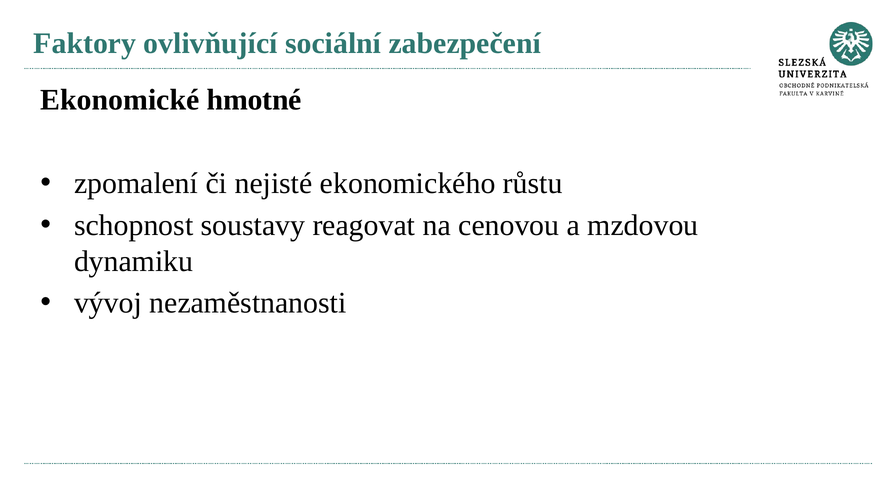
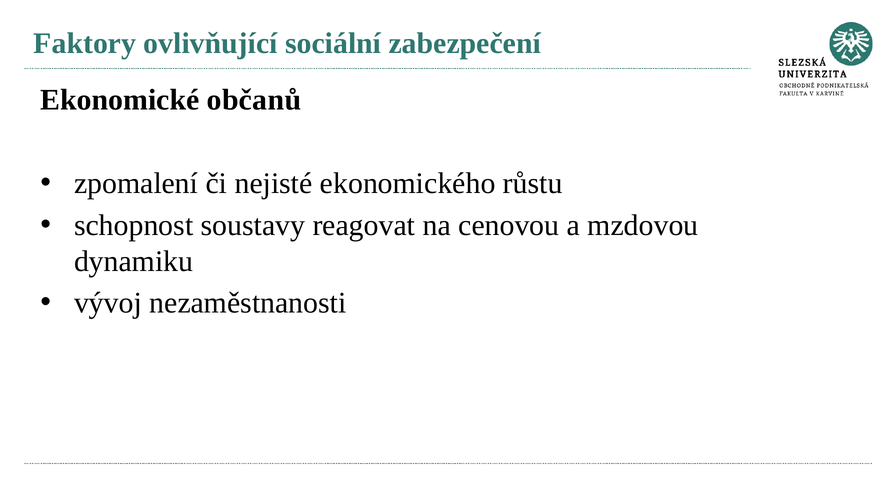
hmotné: hmotné -> občanů
